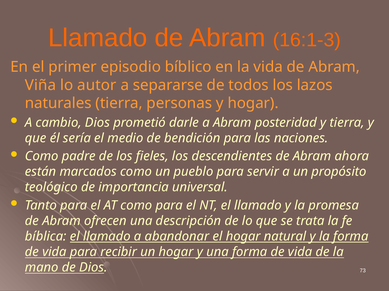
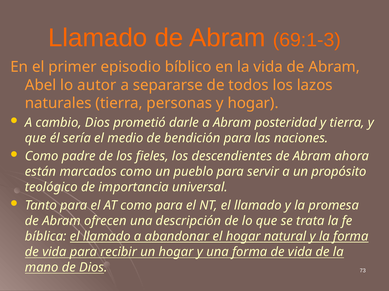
16:1-3: 16:1-3 -> 69:1-3
Viña: Viña -> Abel
